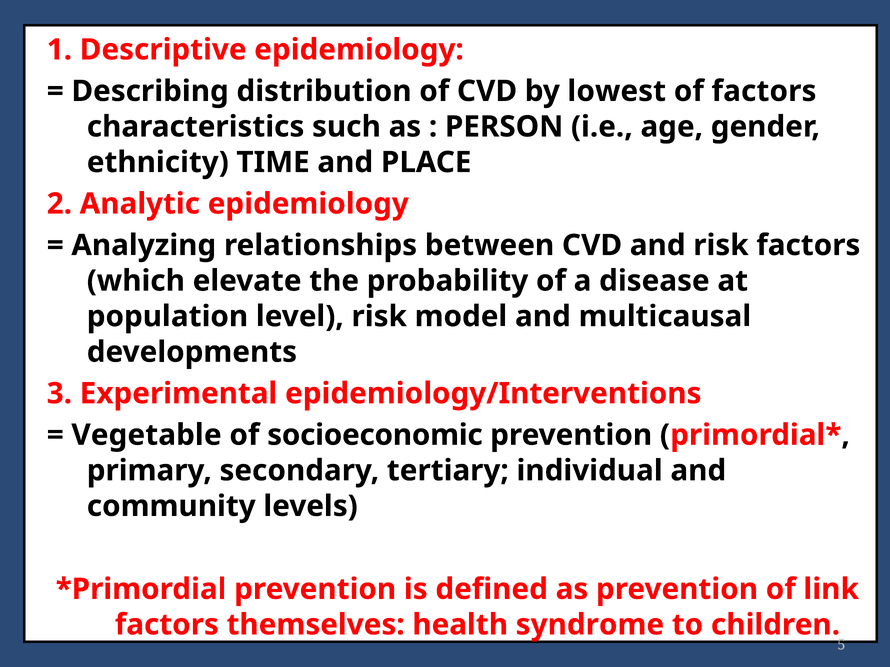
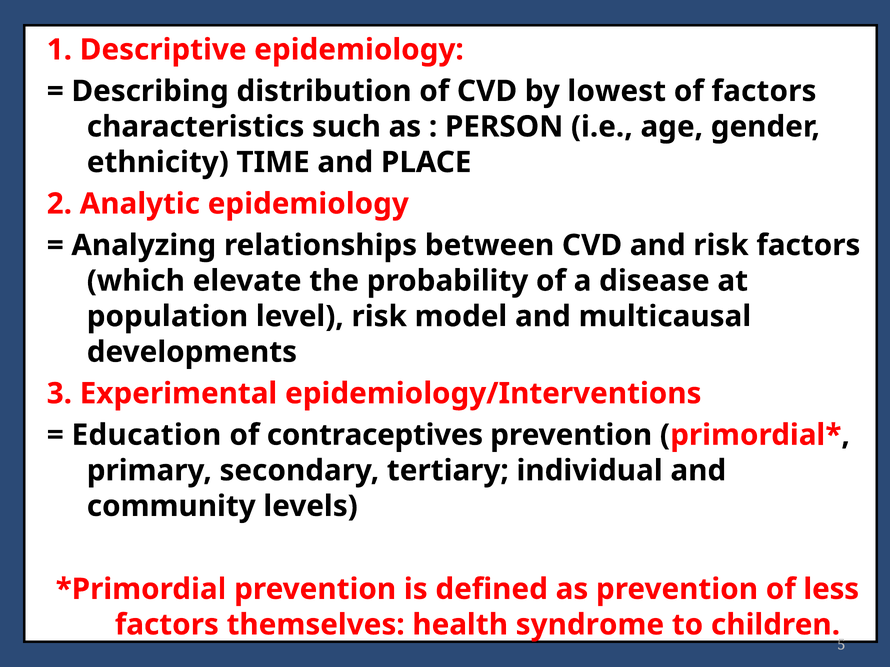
Vegetable: Vegetable -> Education
socioeconomic: socioeconomic -> contraceptives
link: link -> less
